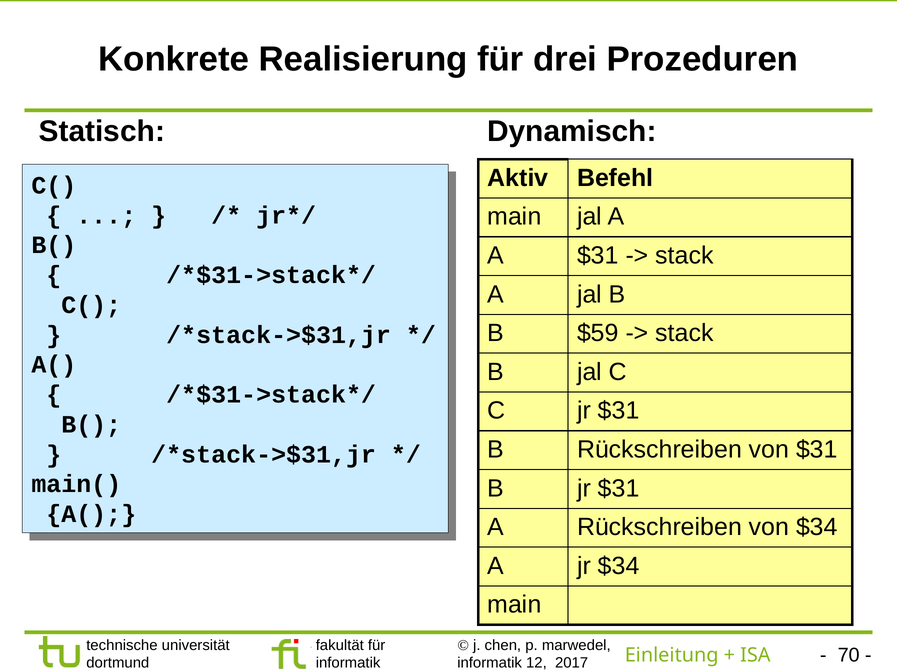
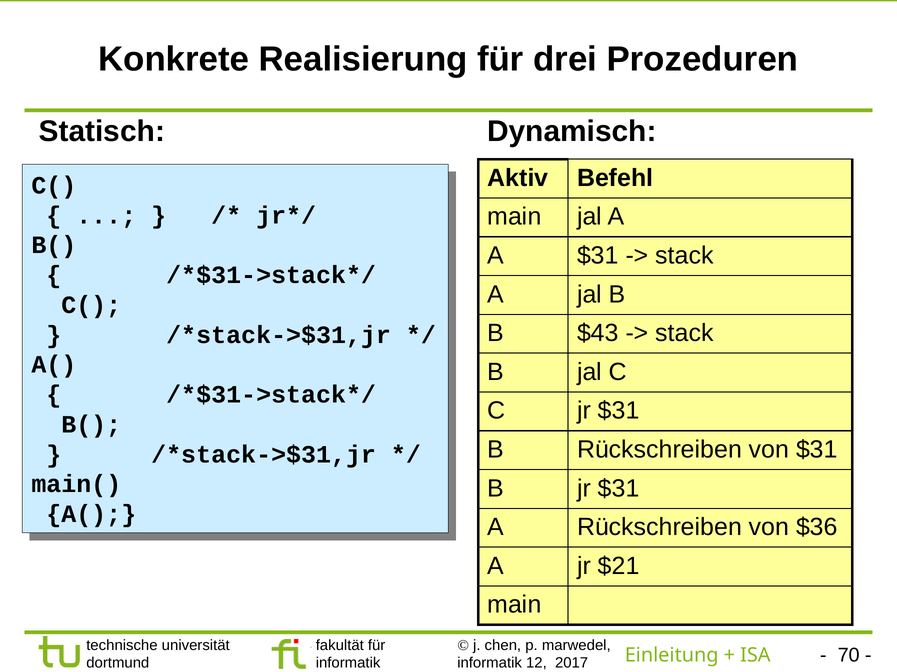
$59: $59 -> $43
von $34: $34 -> $36
jr $34: $34 -> $21
